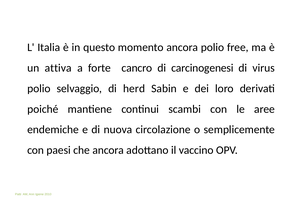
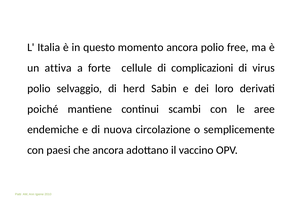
cancro: cancro -> cellule
carcinogenesi: carcinogenesi -> complicazioni
